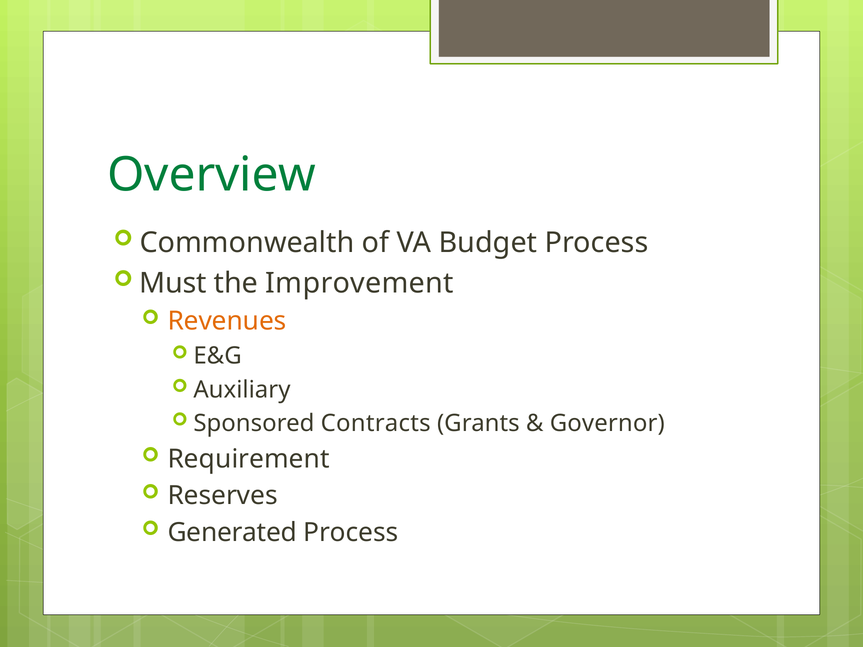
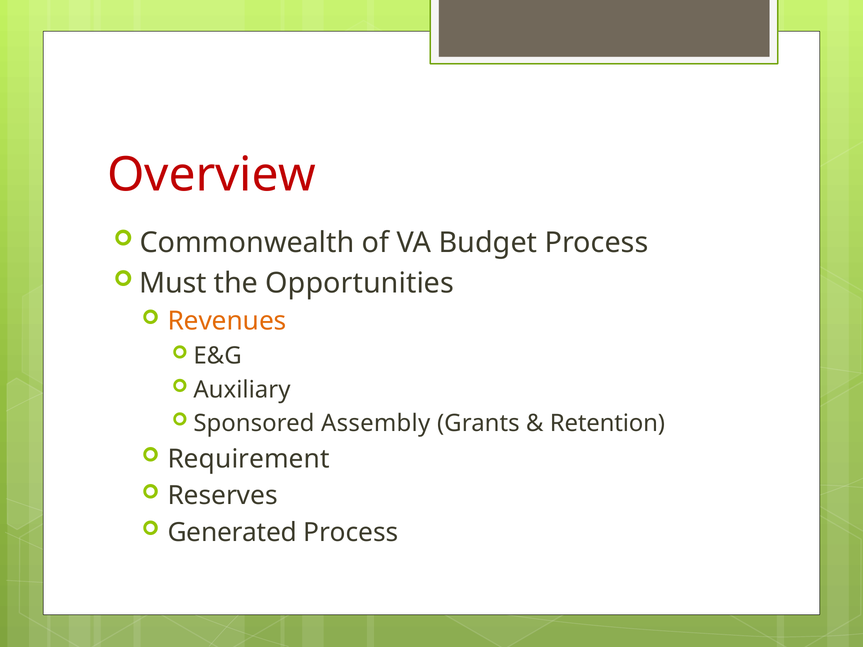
Overview colour: green -> red
Improvement: Improvement -> Opportunities
Contracts: Contracts -> Assembly
Governor: Governor -> Retention
